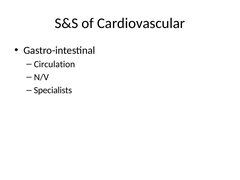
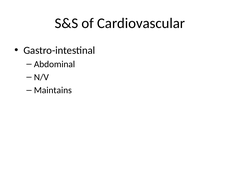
Circulation: Circulation -> Abdominal
Specialists: Specialists -> Maintains
